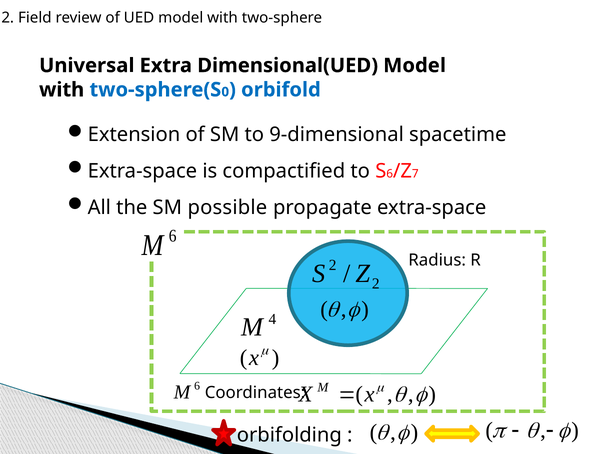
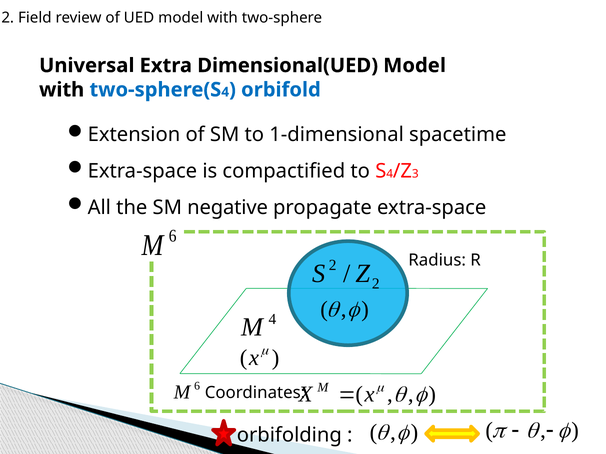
0 at (225, 92): 0 -> 4
9-dimensional: 9-dimensional -> 1-dimensional
6 at (390, 174): 6 -> 4
7: 7 -> 3
possible: possible -> negative
